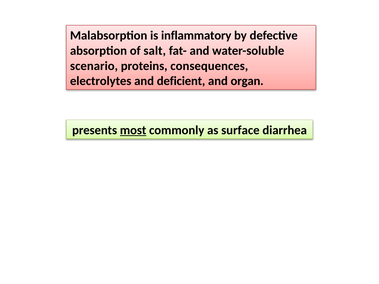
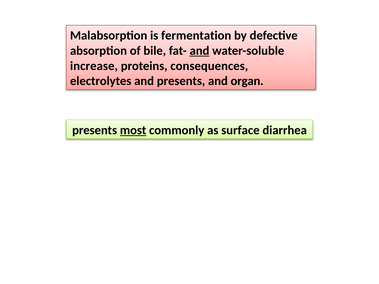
inflammatory: inflammatory -> fermentation
salt: salt -> bile
and at (199, 51) underline: none -> present
scenario: scenario -> increase
and deficient: deficient -> presents
